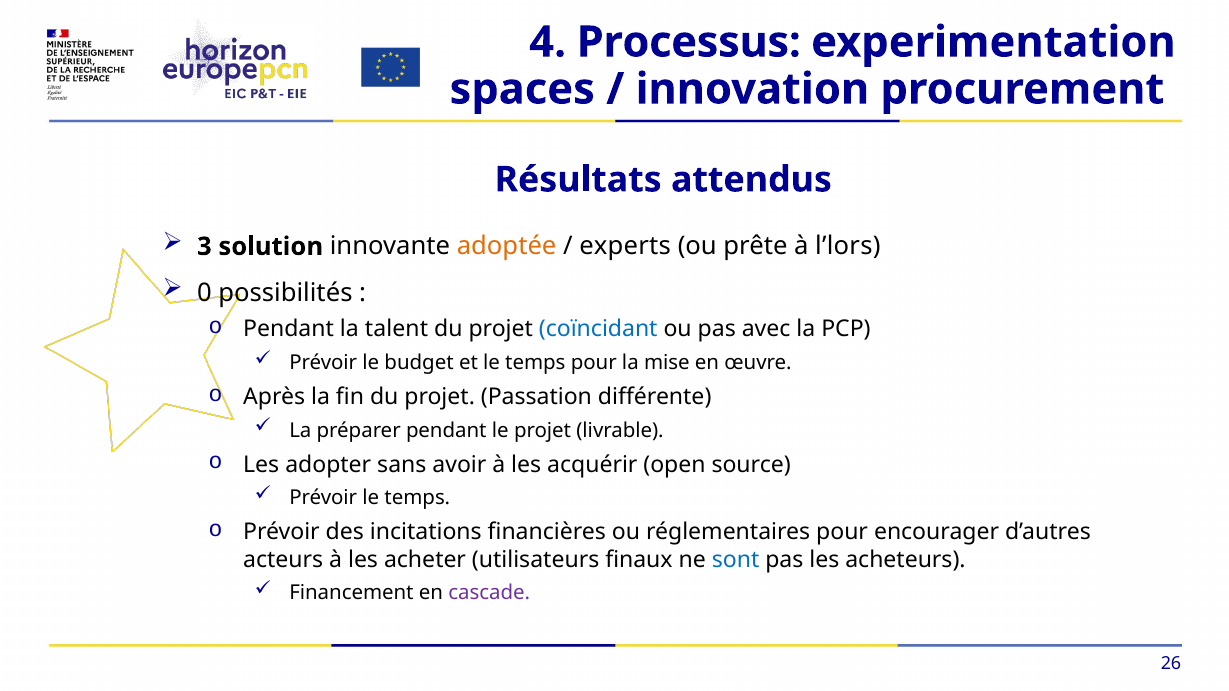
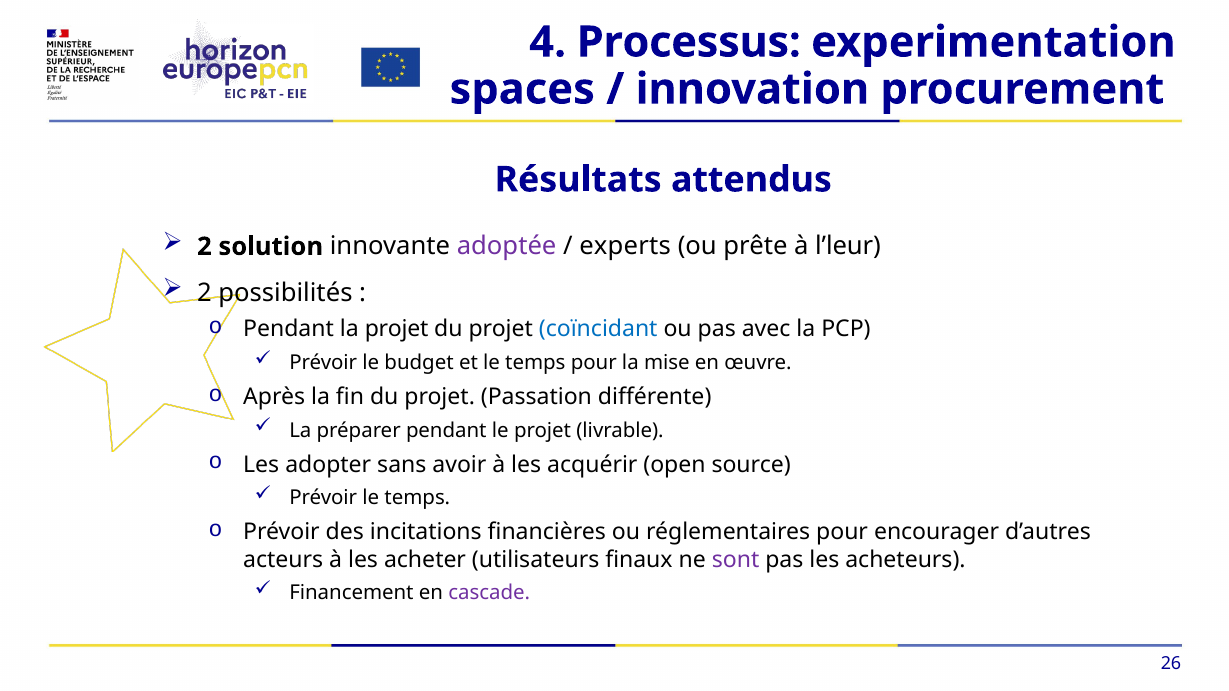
3 at (204, 247): 3 -> 2
adoptée colour: orange -> purple
l’lors: l’lors -> l’leur
0 at (204, 293): 0 -> 2
la talent: talent -> projet
sont colour: blue -> purple
